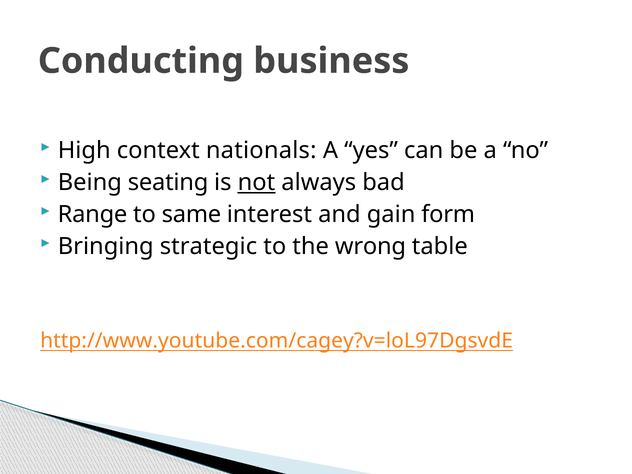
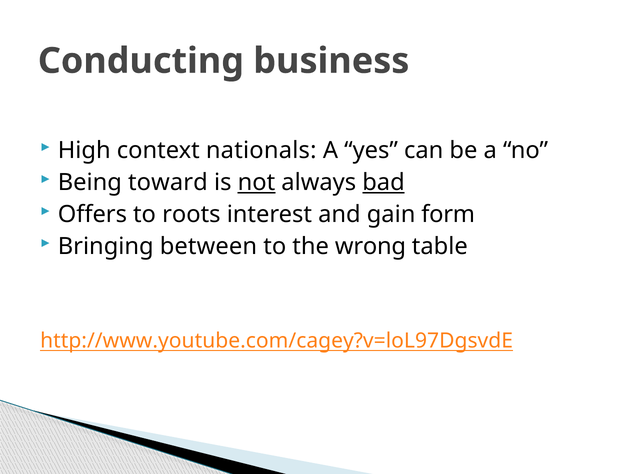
seating: seating -> toward
bad underline: none -> present
Range: Range -> Offers
same: same -> roots
strategic: strategic -> between
